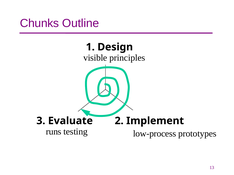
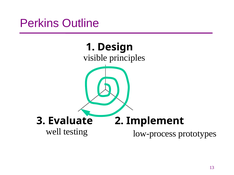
Chunks: Chunks -> Perkins
runs: runs -> well
